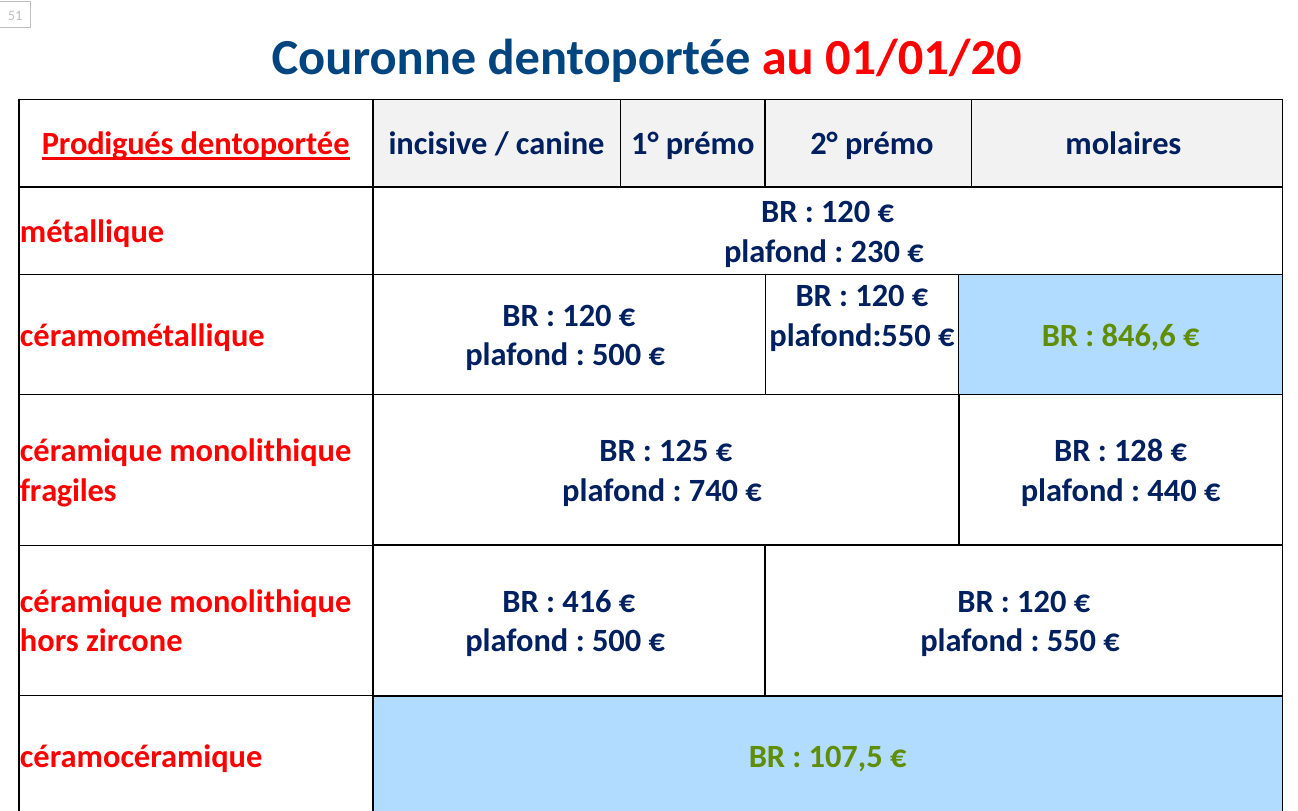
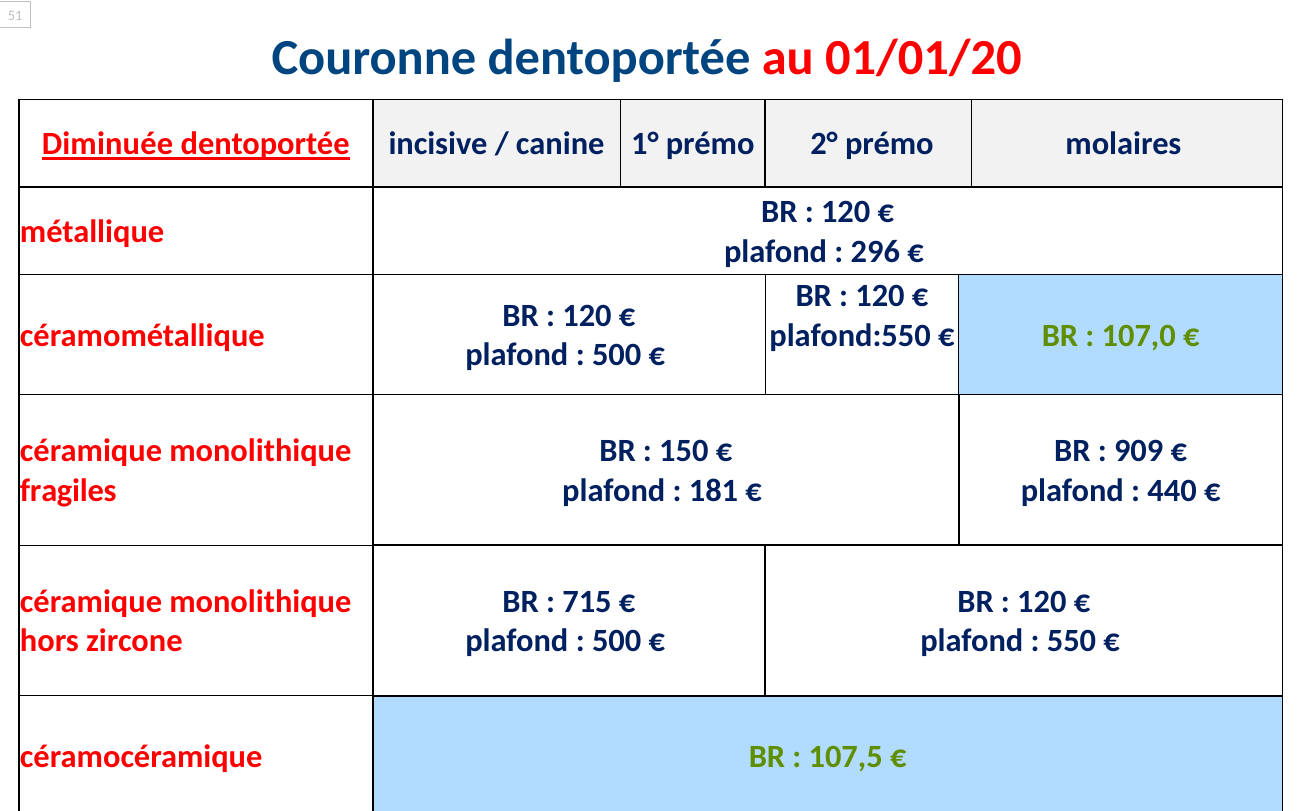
Prodigués: Prodigués -> Diminuée
230: 230 -> 296
846,6: 846,6 -> 107,0
125: 125 -> 150
128: 128 -> 909
740: 740 -> 181
416: 416 -> 715
